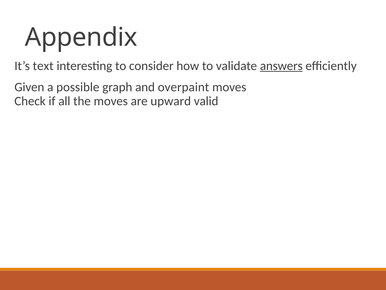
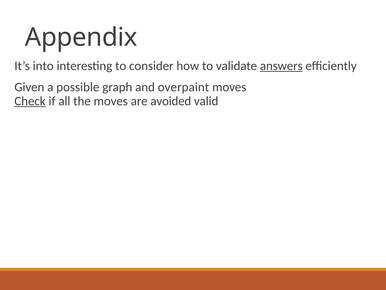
text: text -> into
Check underline: none -> present
upward: upward -> avoided
